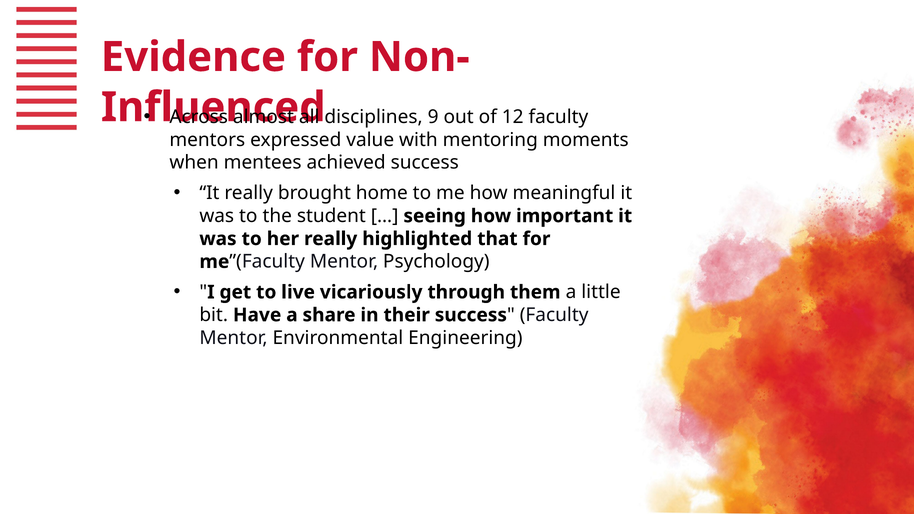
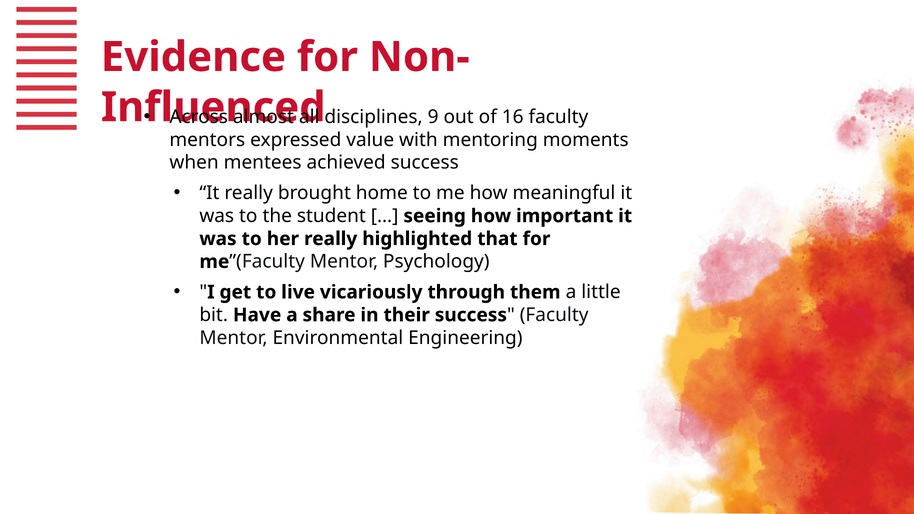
12: 12 -> 16
